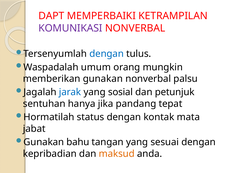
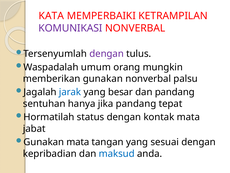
DAPT: DAPT -> KATA
dengan at (107, 54) colour: blue -> purple
sosial: sosial -> besar
dan petunjuk: petunjuk -> pandang
Gunakan bahu: bahu -> mata
maksud colour: orange -> blue
